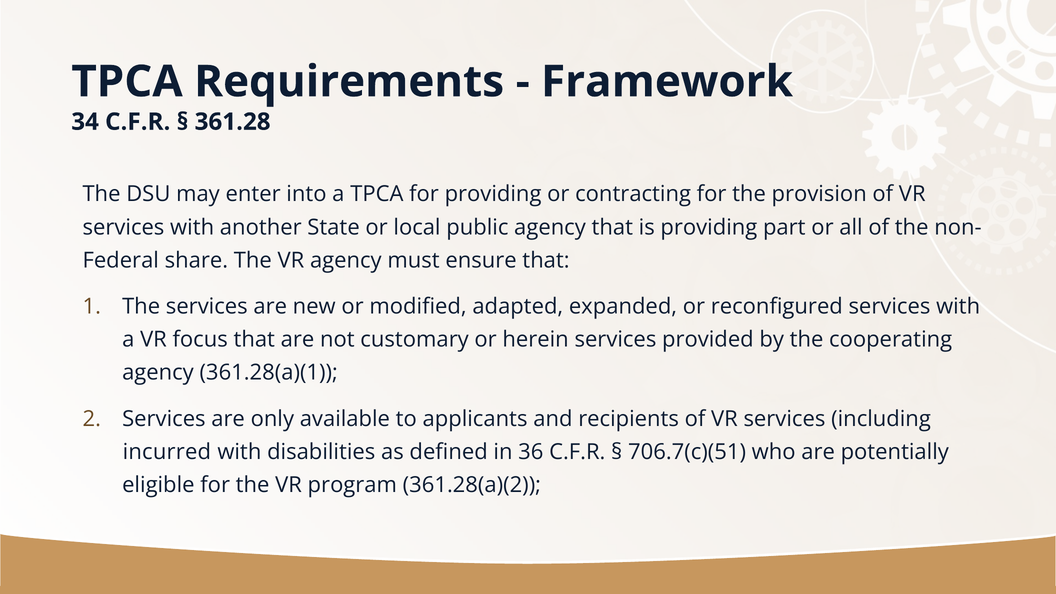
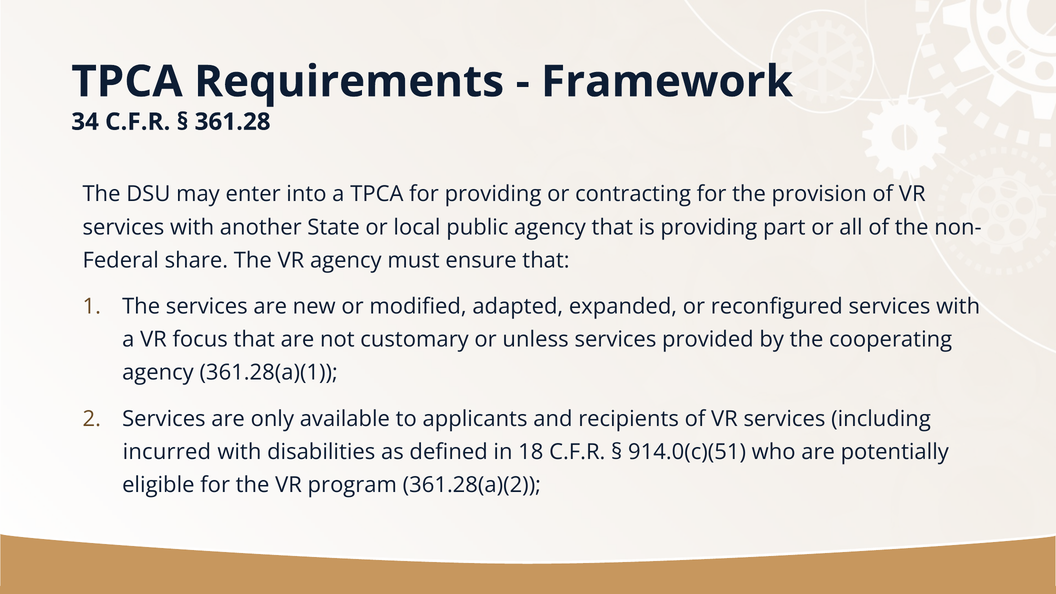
herein: herein -> unless
36: 36 -> 18
706.7(c)(51: 706.7(c)(51 -> 914.0(c)(51
